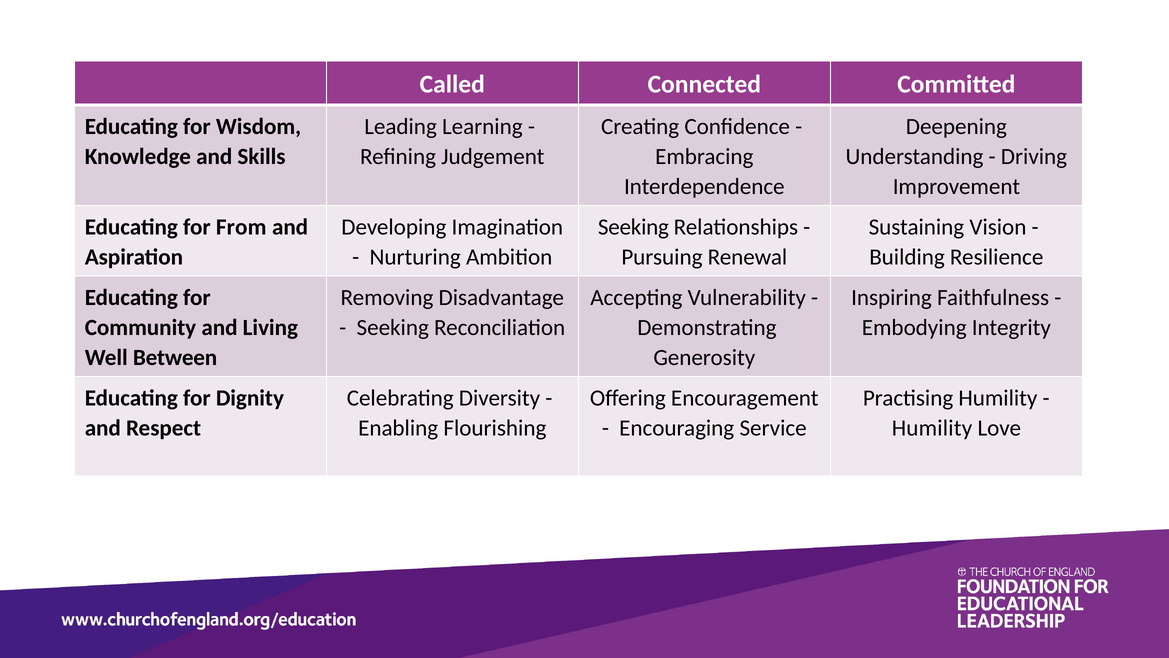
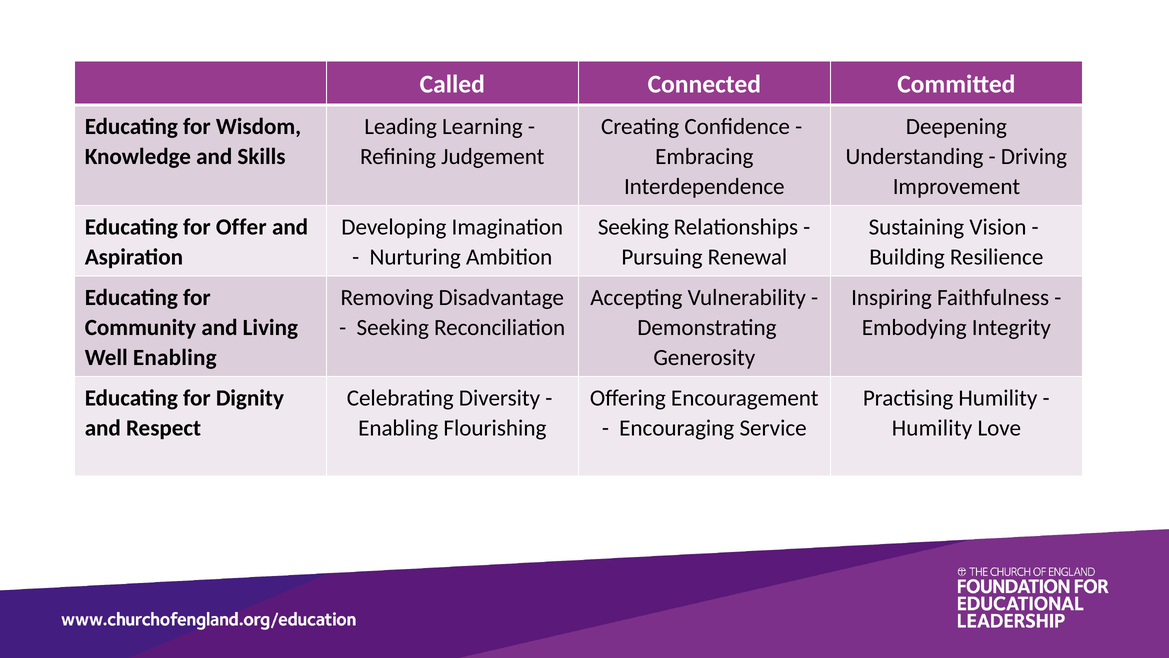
From: From -> Offer
Well Between: Between -> Enabling
